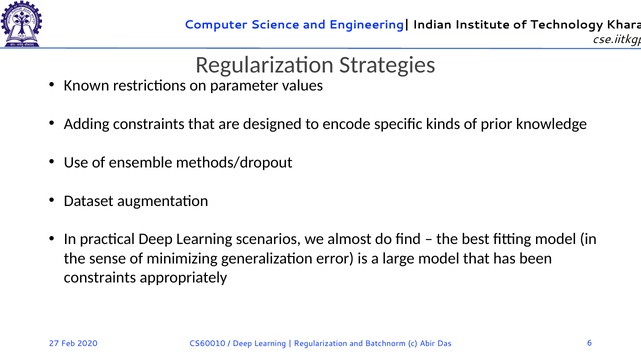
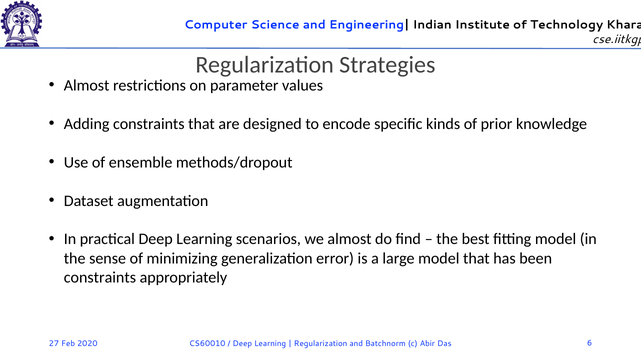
Known at (87, 86): Known -> Almost
